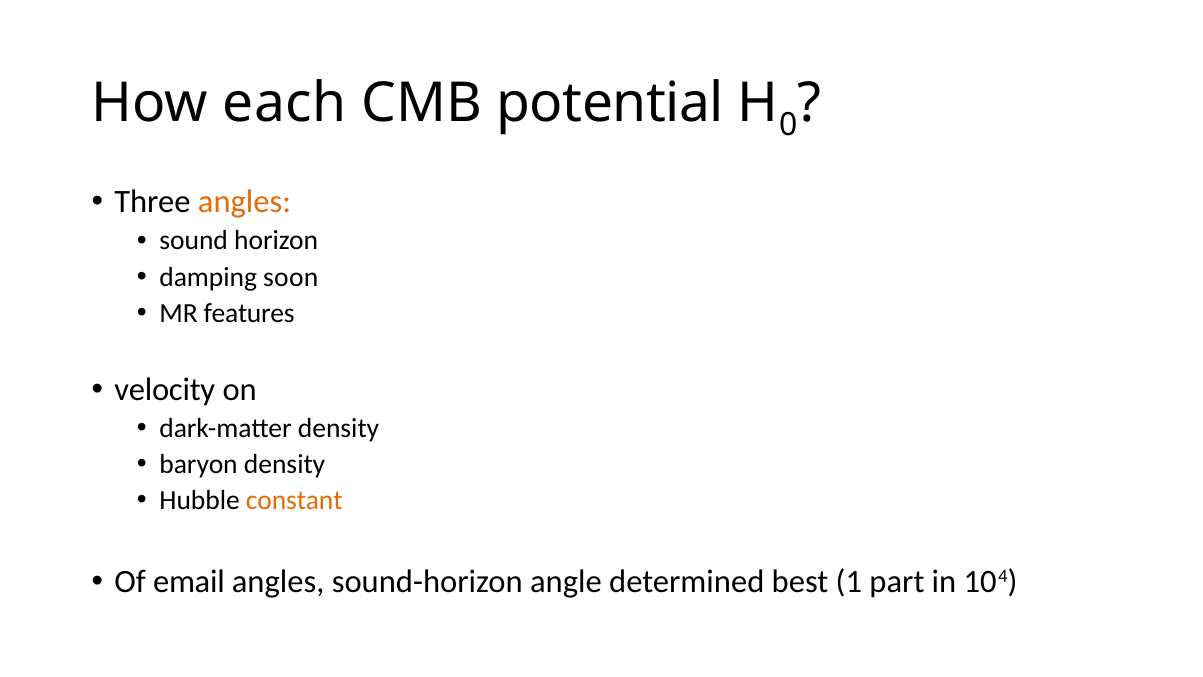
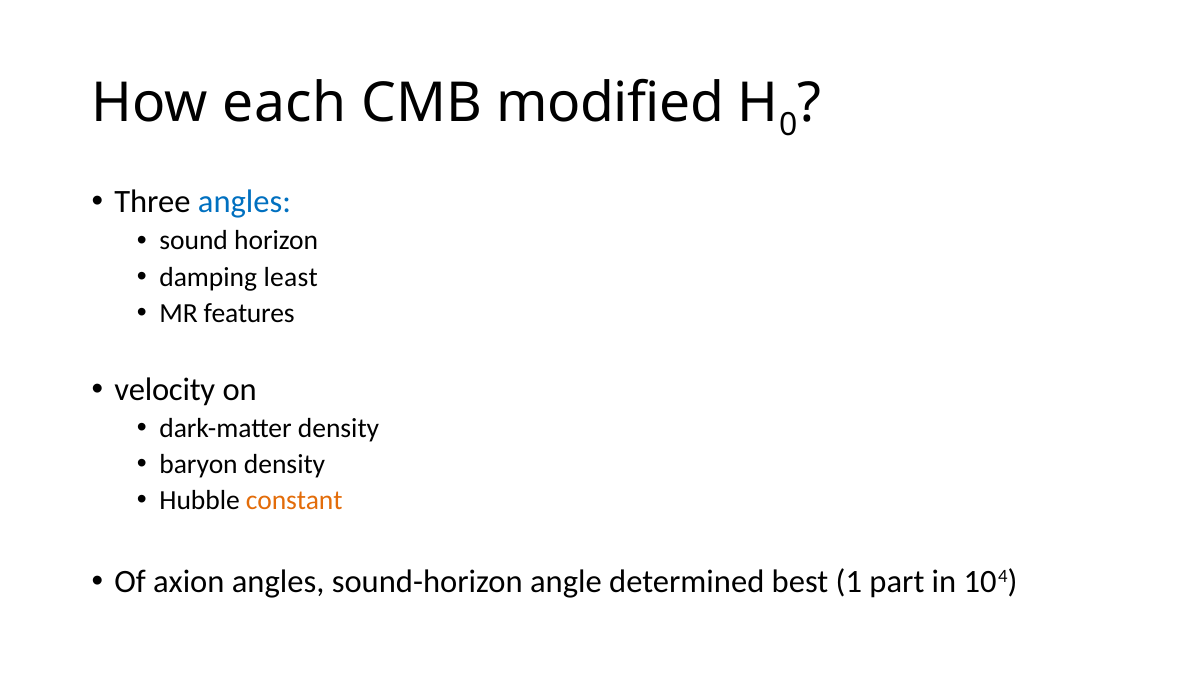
potential: potential -> modified
angles at (244, 202) colour: orange -> blue
soon: soon -> least
email: email -> axion
